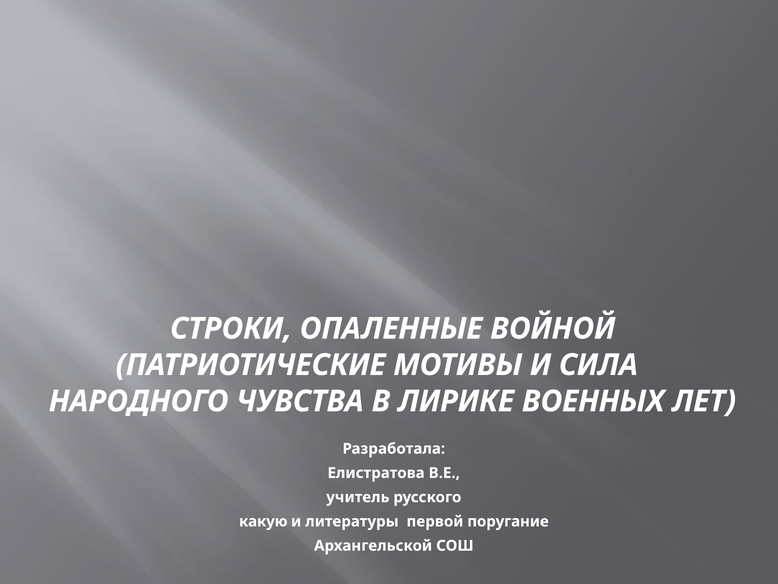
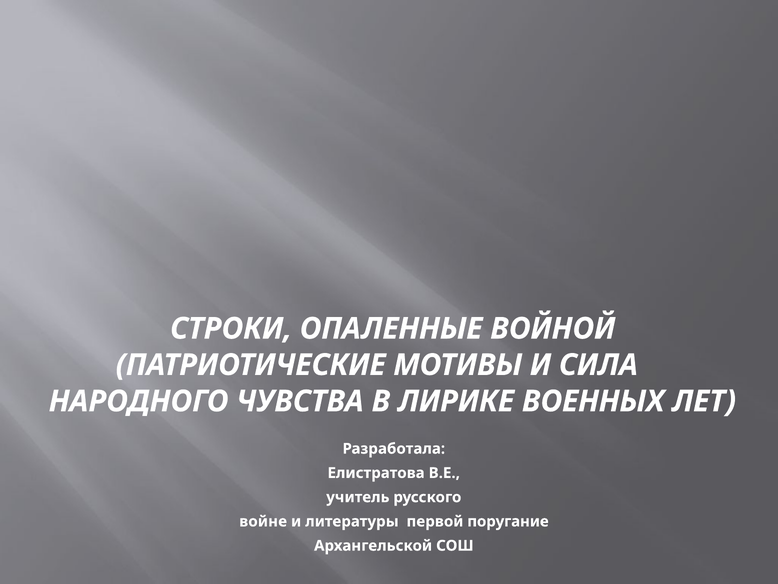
какую: какую -> войне
